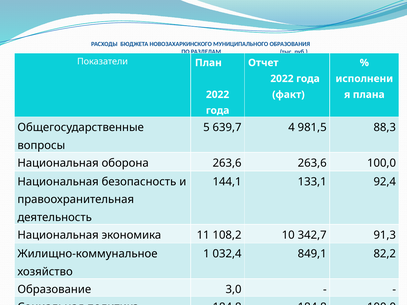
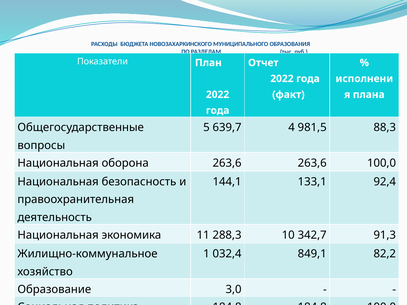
108,2: 108,2 -> 288,3
